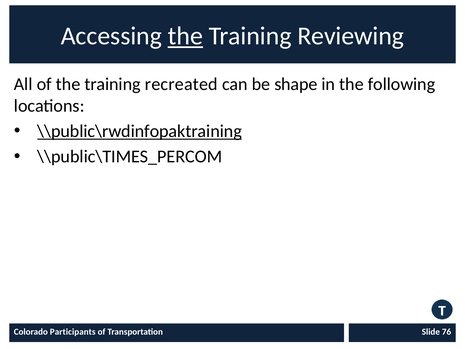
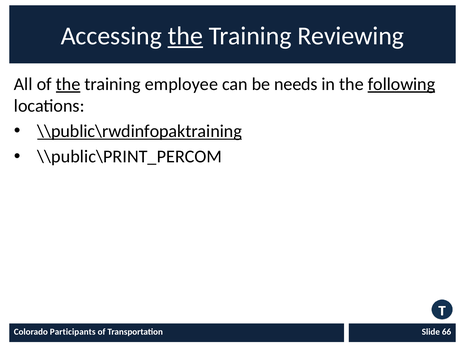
the at (68, 84) underline: none -> present
recreated: recreated -> employee
shape: shape -> needs
following underline: none -> present
\\public\TIMES_PERCOM: \\public\TIMES_PERCOM -> \\public\PRINT_PERCOM
76: 76 -> 66
